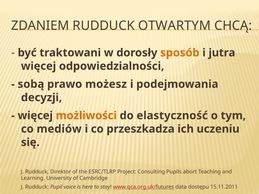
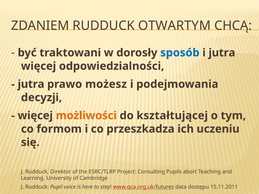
sposób colour: orange -> blue
sobą at (31, 84): sobą -> jutra
elastyczność: elastyczność -> kształtującej
mediów: mediów -> formom
